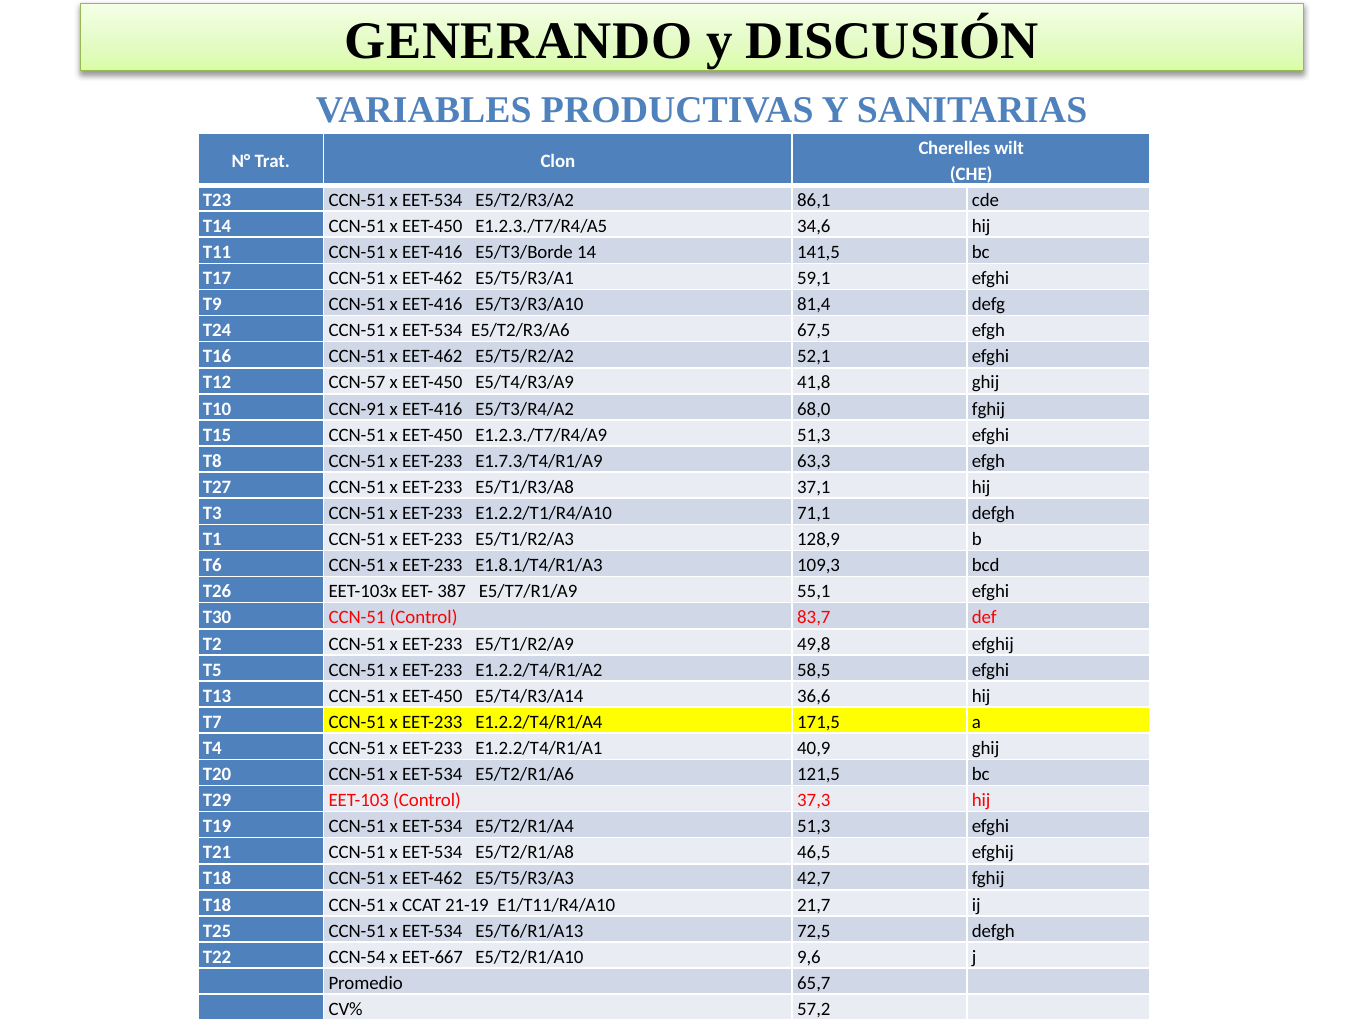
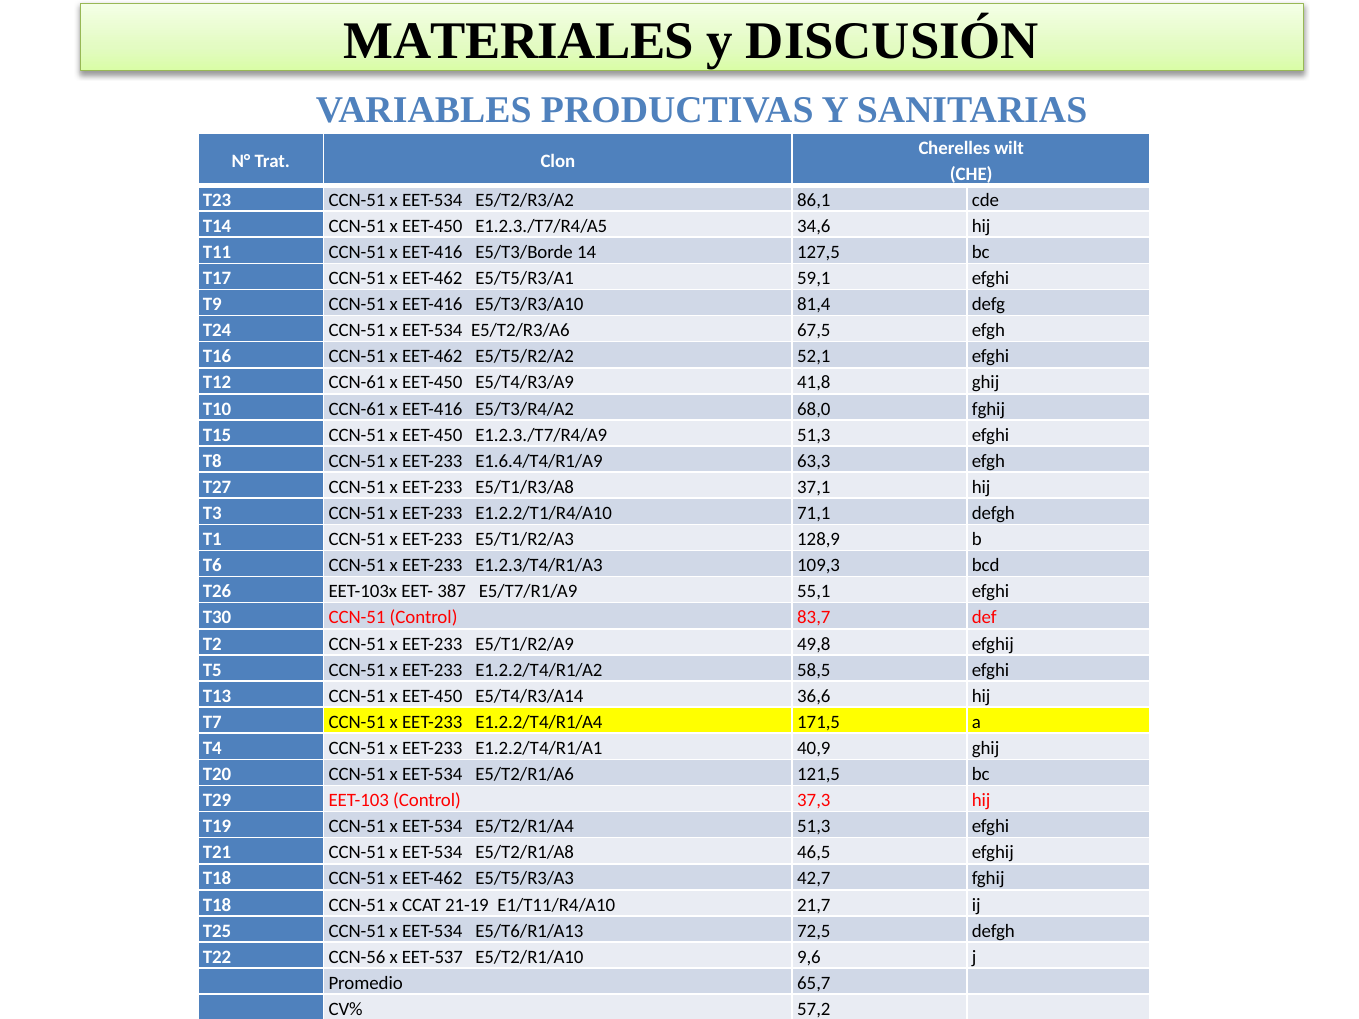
GENERANDO: GENERANDO -> MATERIALES
141,5: 141,5 -> 127,5
T12 CCN-57: CCN-57 -> CCN-61
T10 CCN-91: CCN-91 -> CCN-61
E1.7.3/T4/R1/A9: E1.7.3/T4/R1/A9 -> E1.6.4/T4/R1/A9
E1.8.1/T4/R1/A3: E1.8.1/T4/R1/A3 -> E1.2.3/T4/R1/A3
CCN-54: CCN-54 -> CCN-56
EET-667: EET-667 -> EET-537
